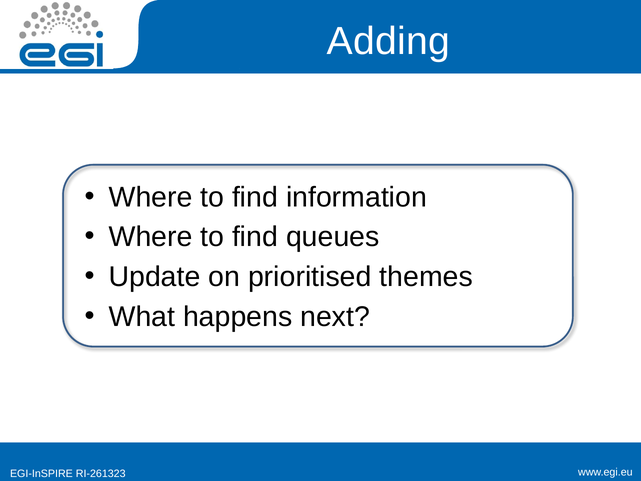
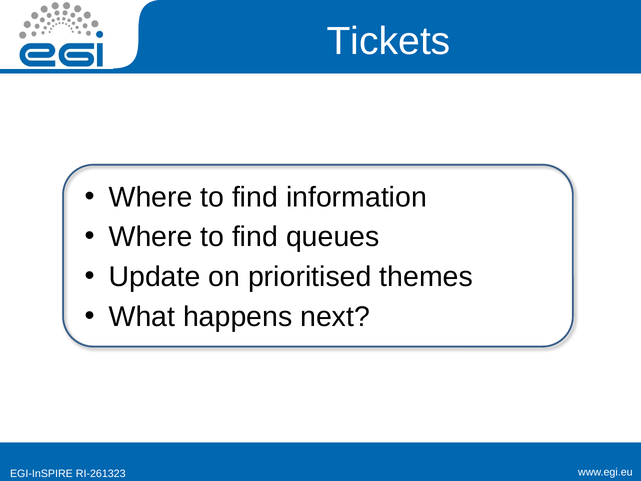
Adding: Adding -> Tickets
